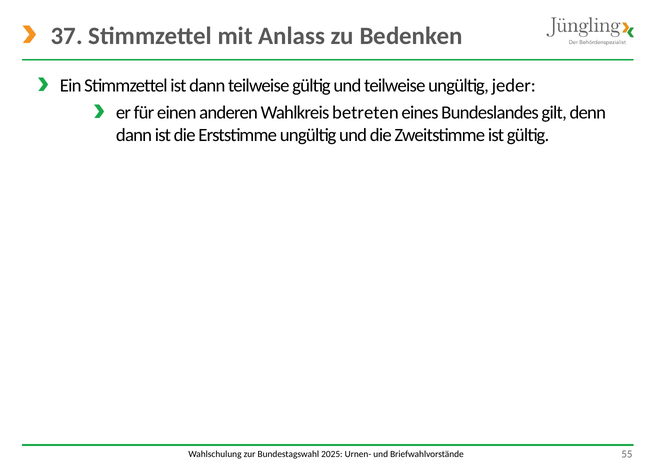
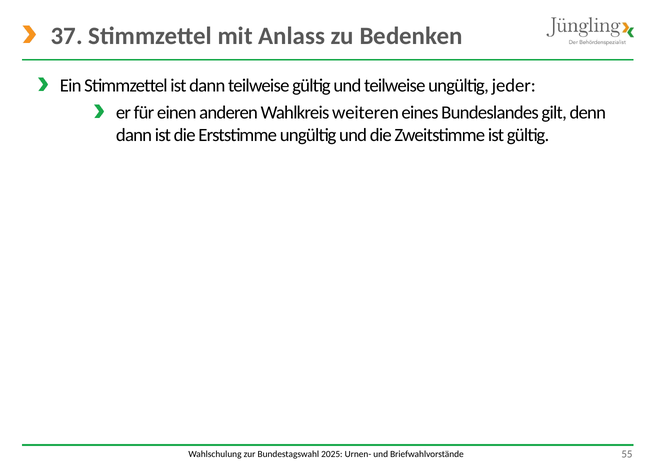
betreten: betreten -> weiteren
